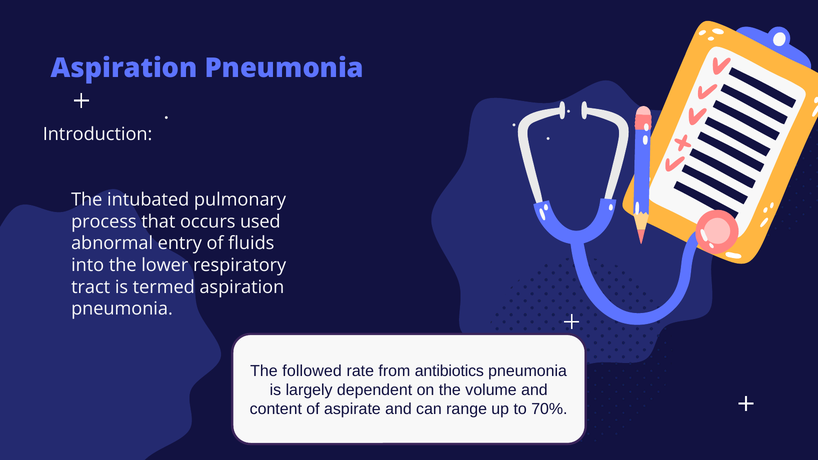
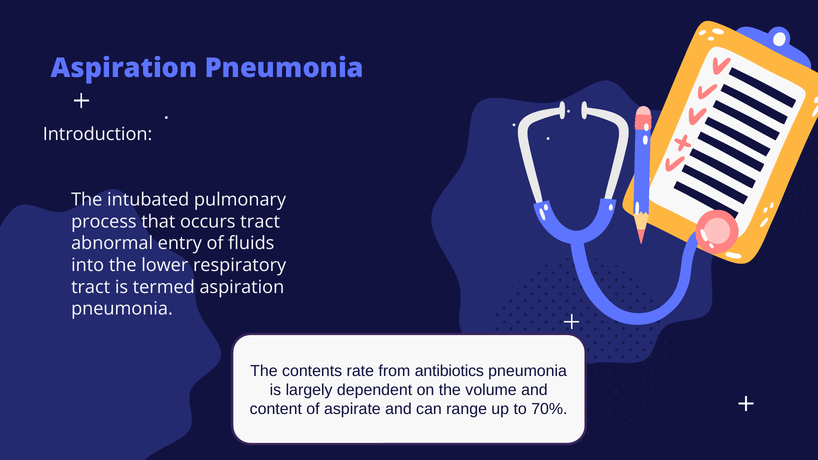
occurs used: used -> tract
followed: followed -> contents
